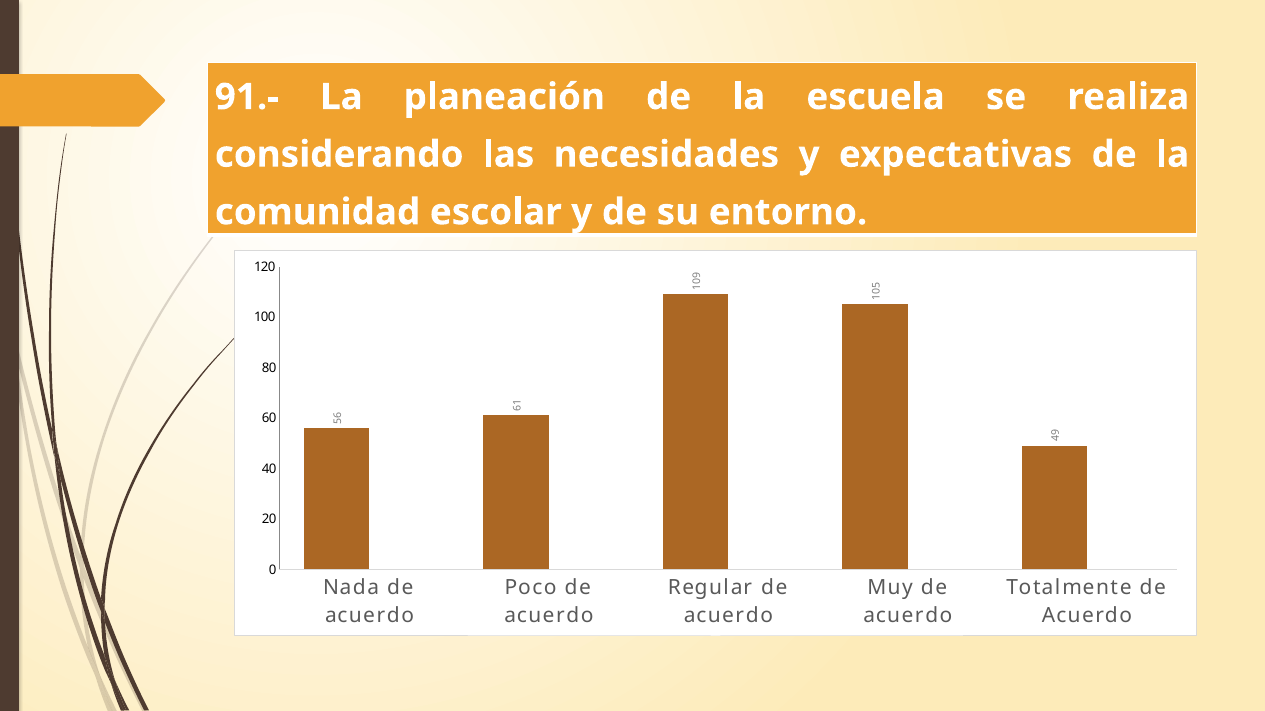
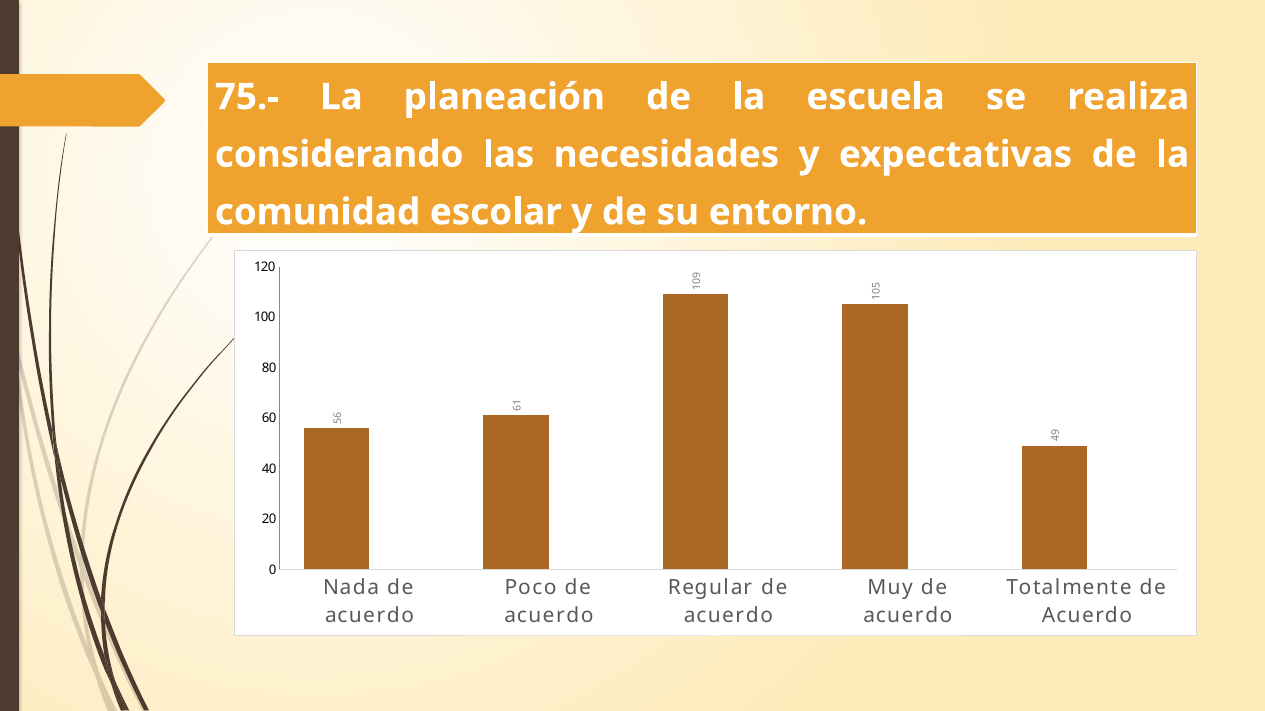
91.-: 91.- -> 75.-
